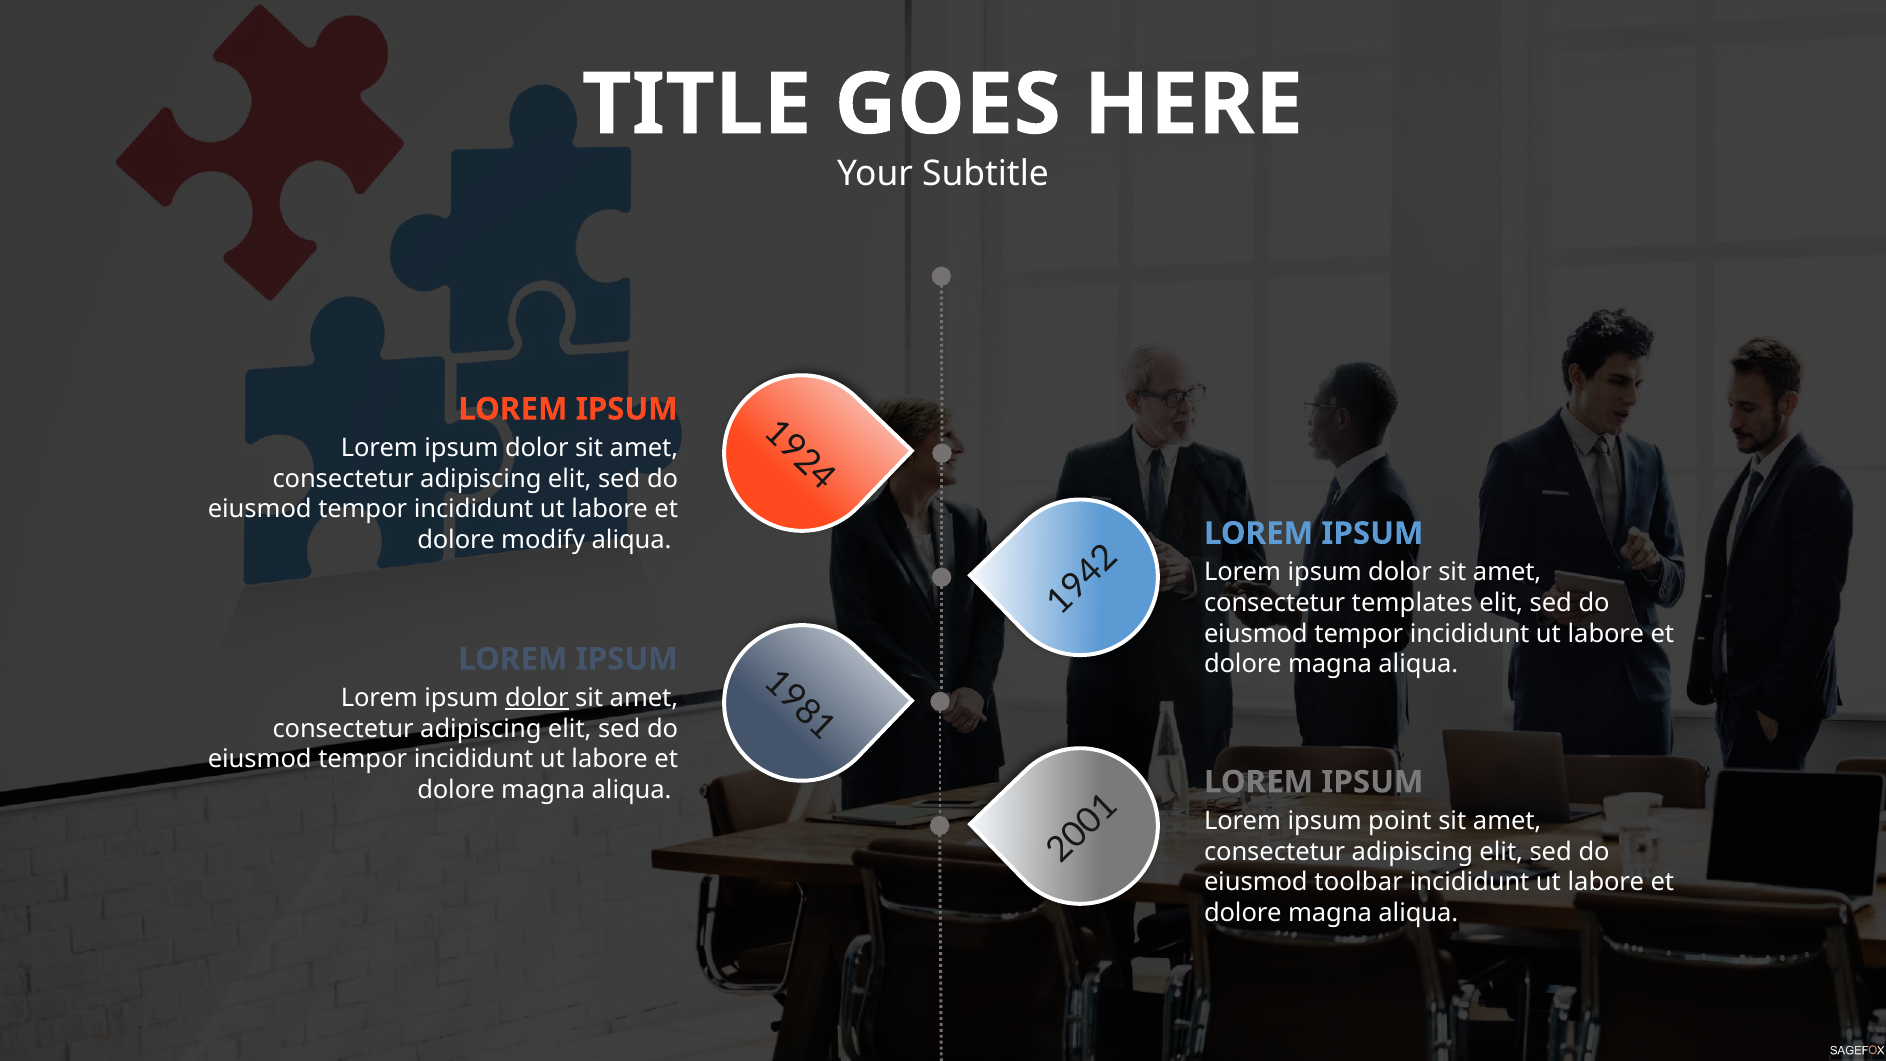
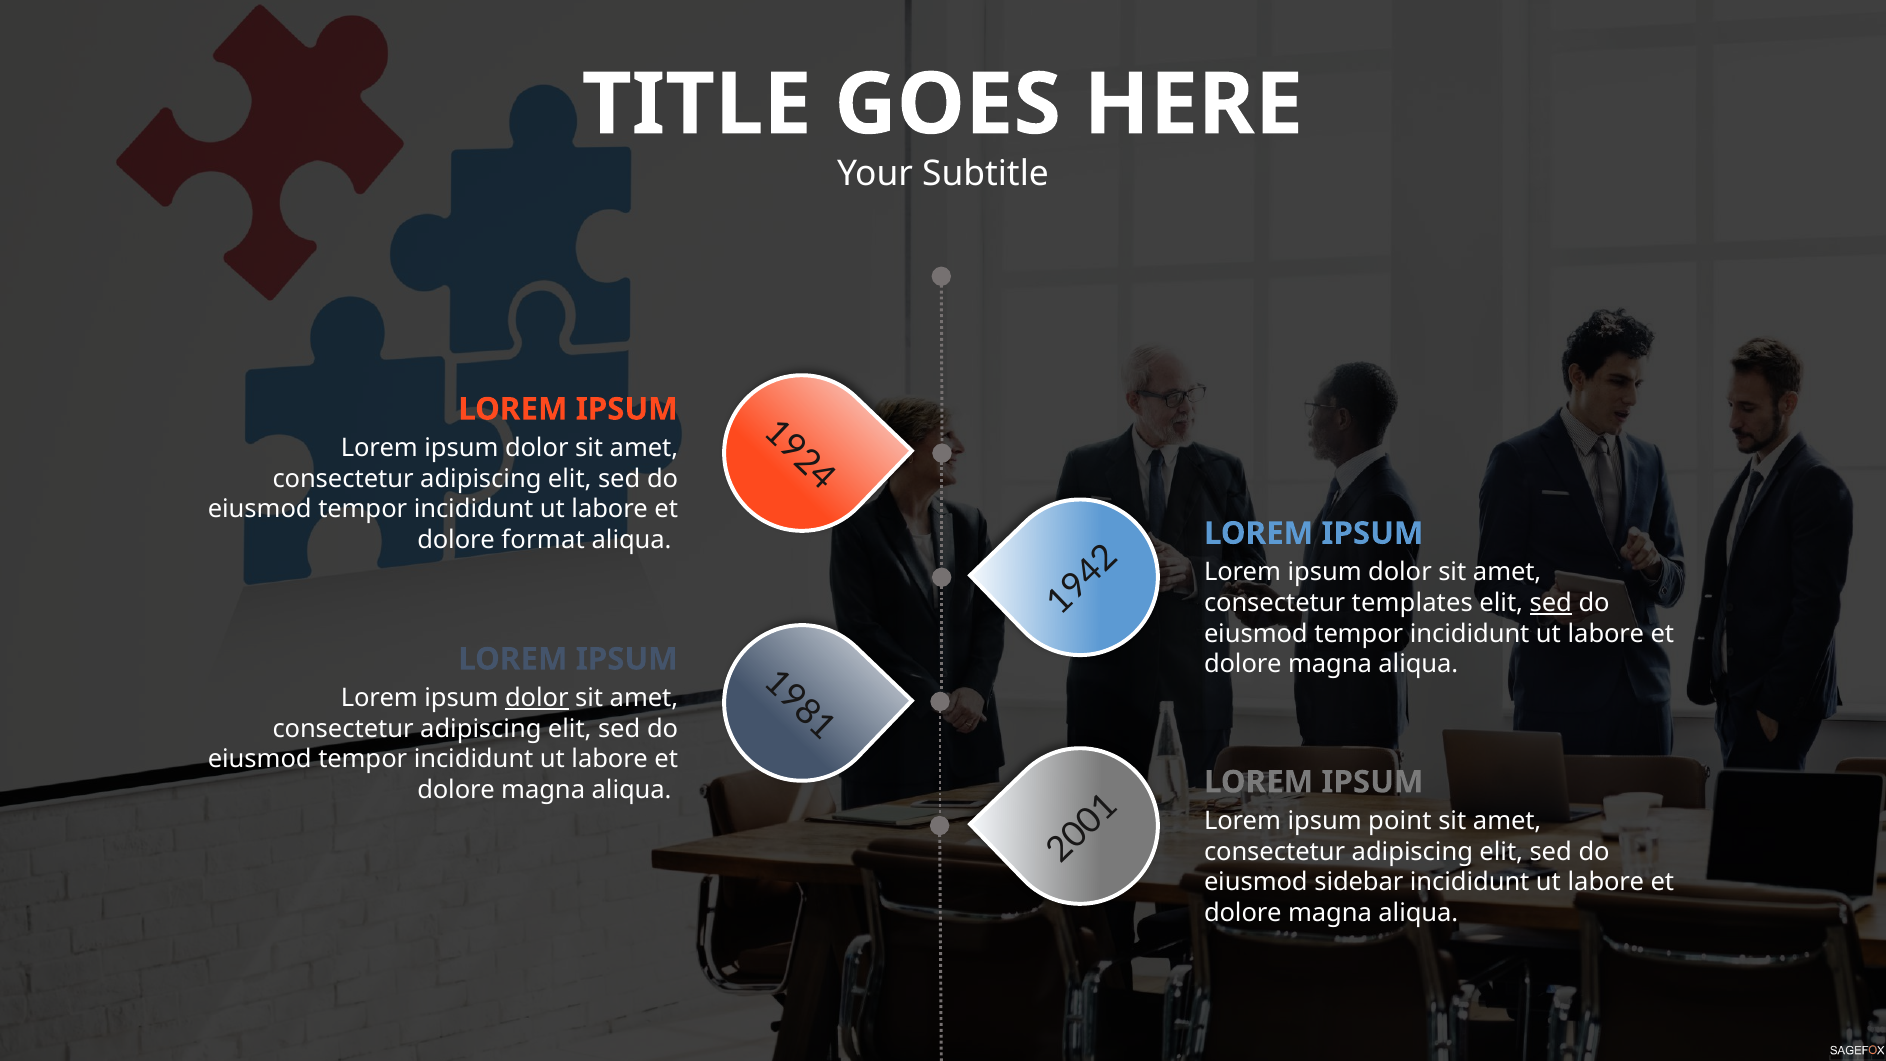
modify: modify -> format
sed at (1551, 603) underline: none -> present
toolbar: toolbar -> sidebar
